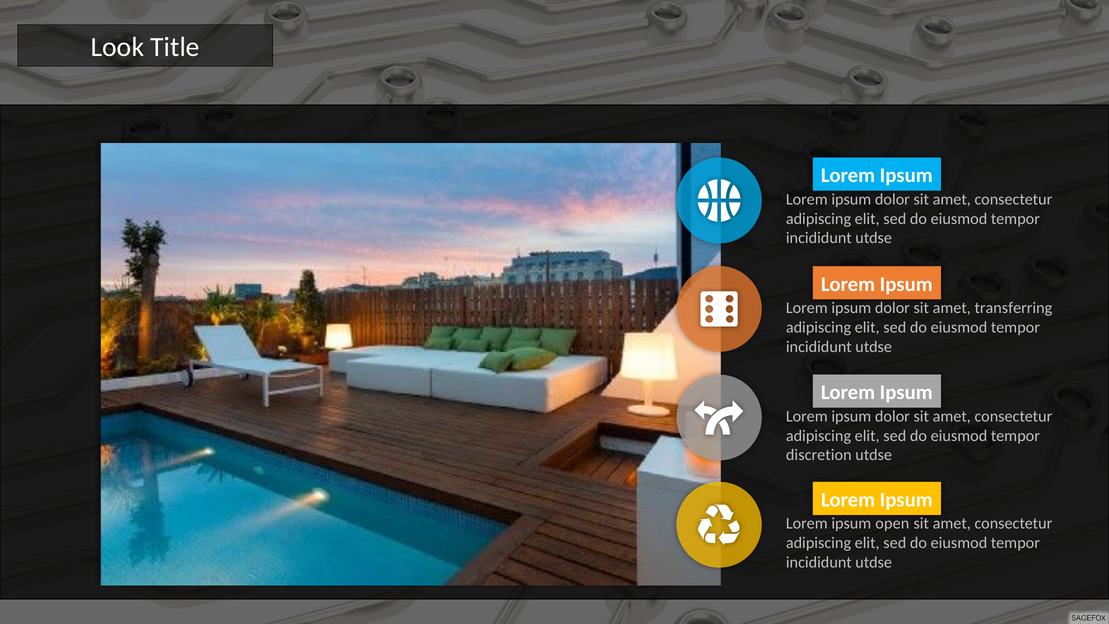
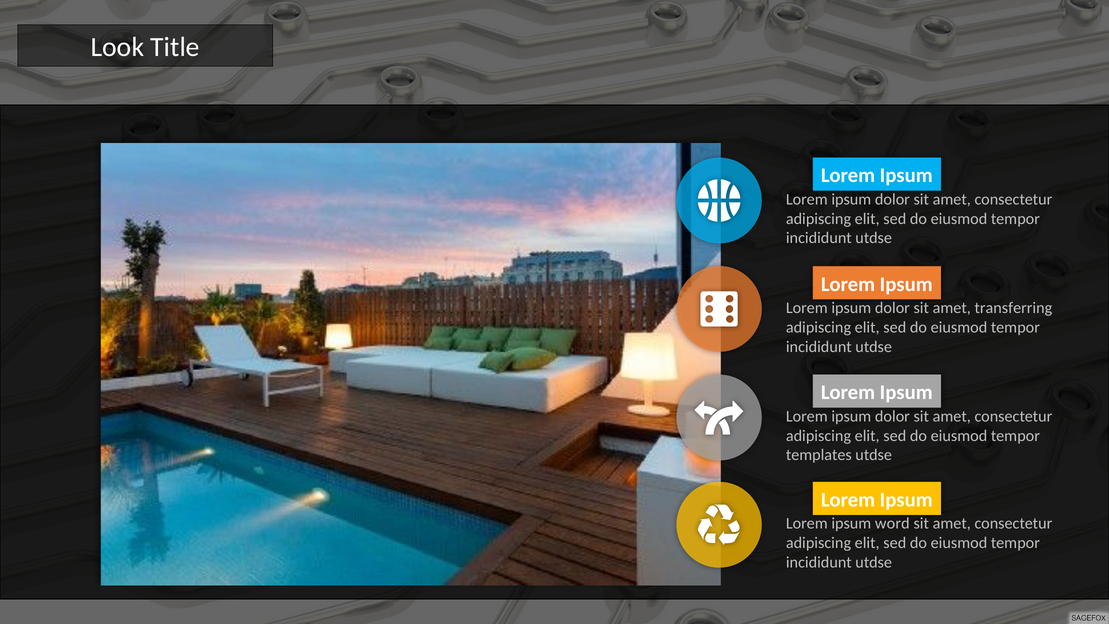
discretion: discretion -> templates
open: open -> word
